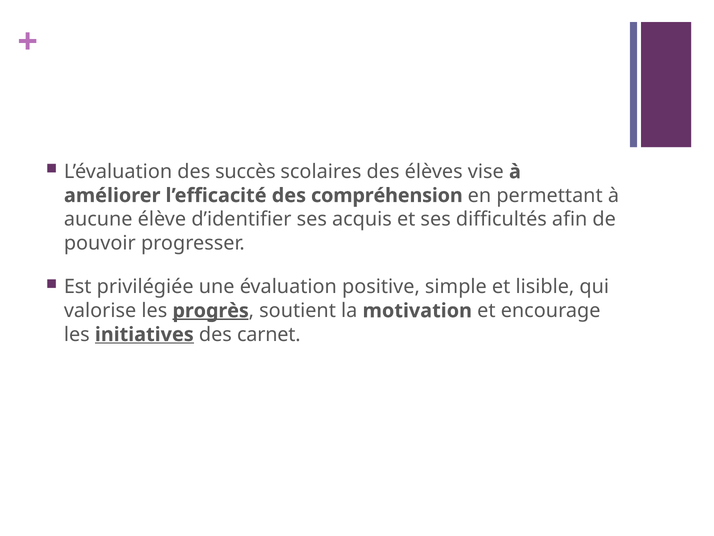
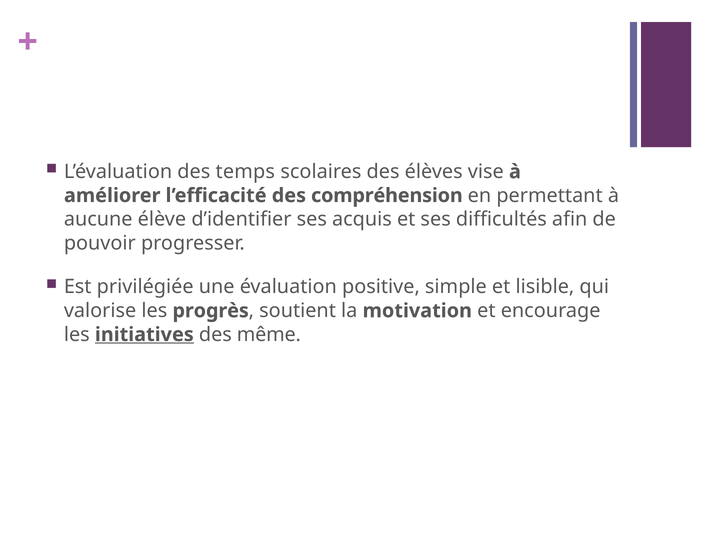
succès: succès -> temps
progrès underline: present -> none
carnet: carnet -> même
